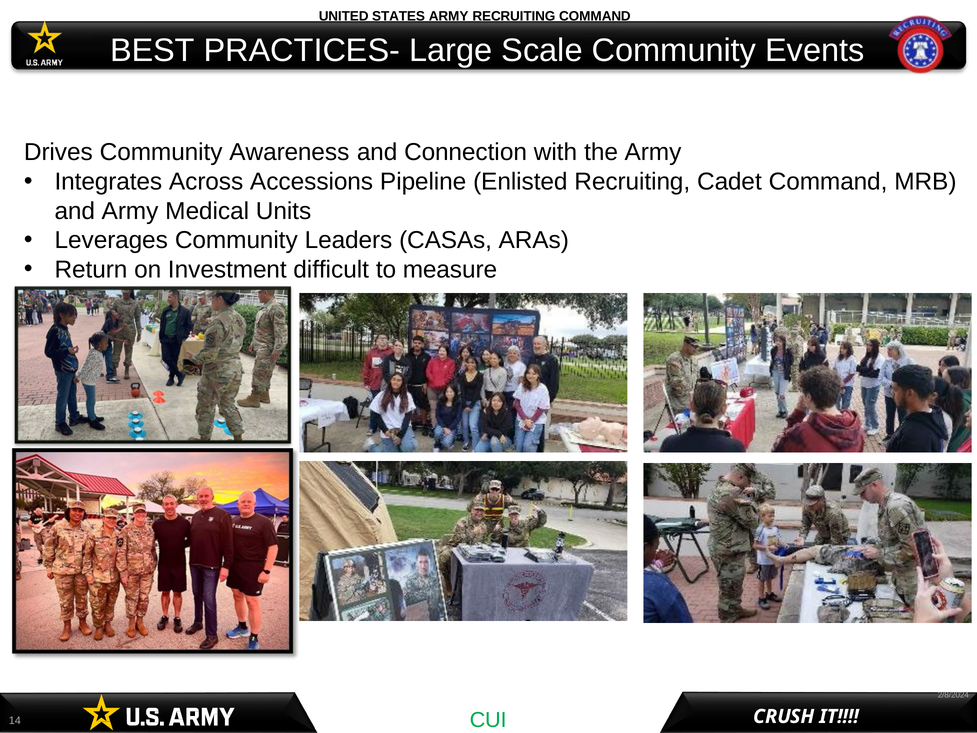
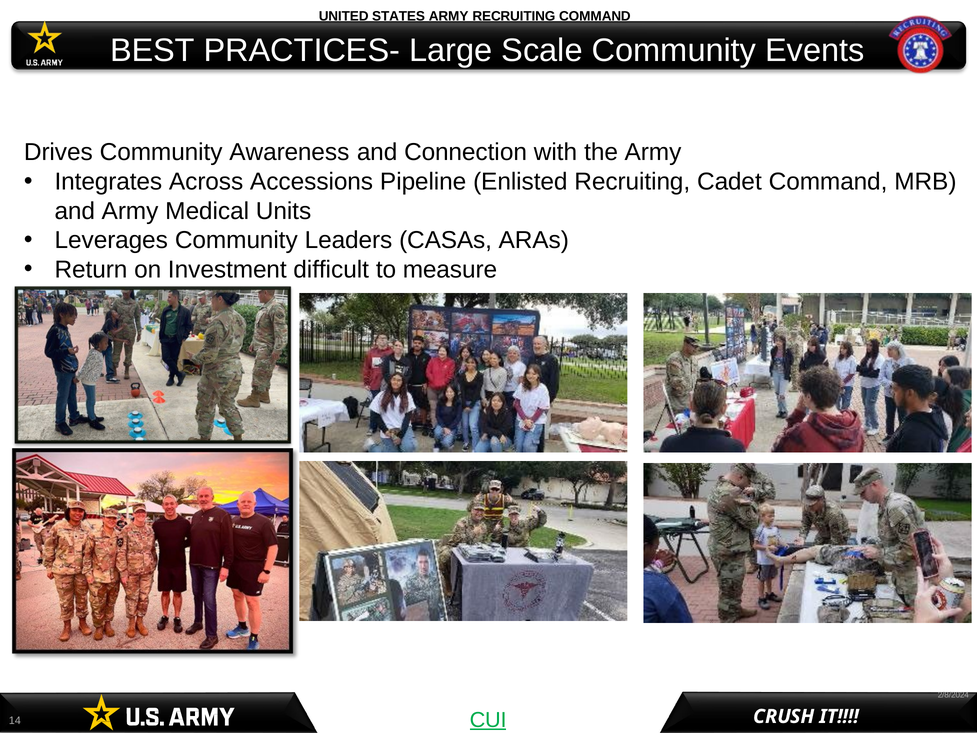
CUI underline: none -> present
